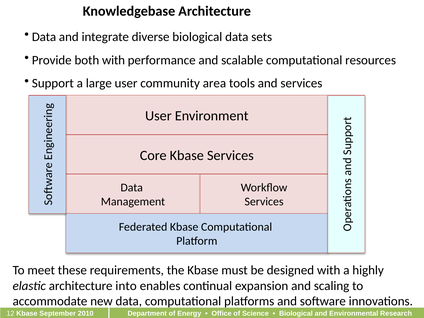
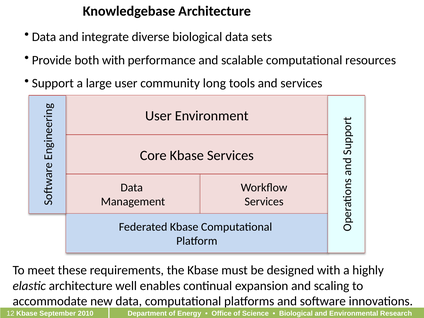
area: area -> long
into: into -> well
